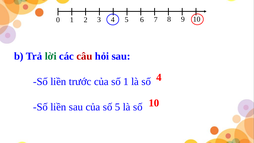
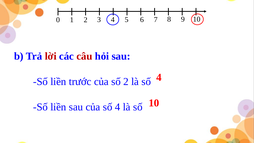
lời colour: green -> red
số 1: 1 -> 2
số 5: 5 -> 4
